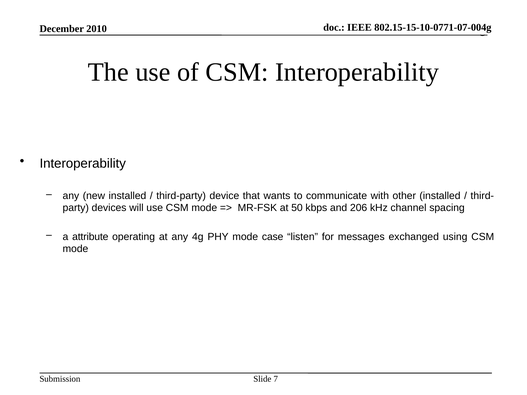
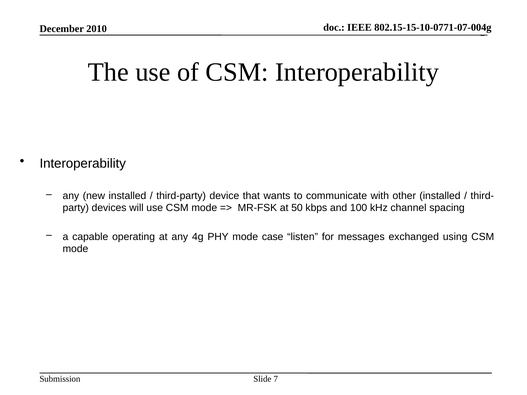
206: 206 -> 100
attribute: attribute -> capable
